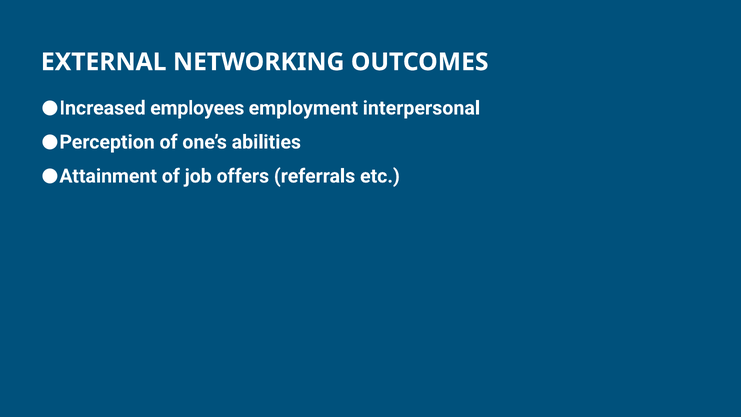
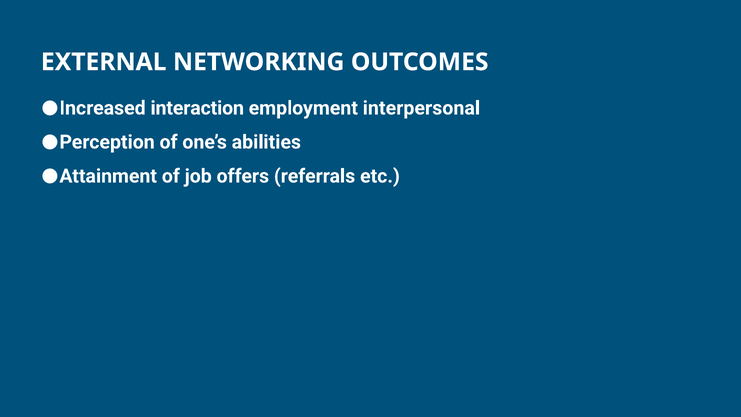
employees: employees -> interaction
